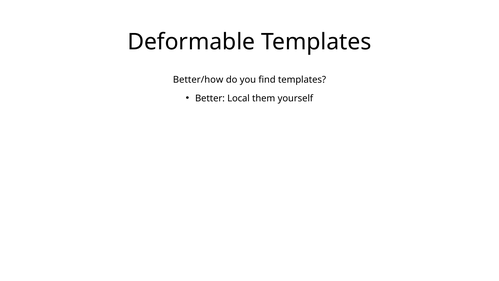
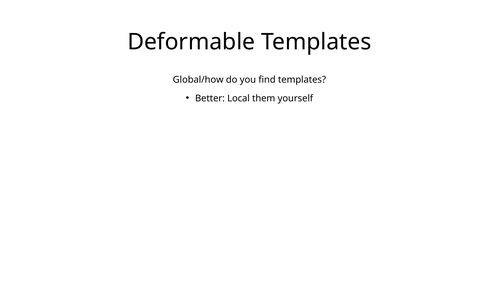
Better/how: Better/how -> Global/how
